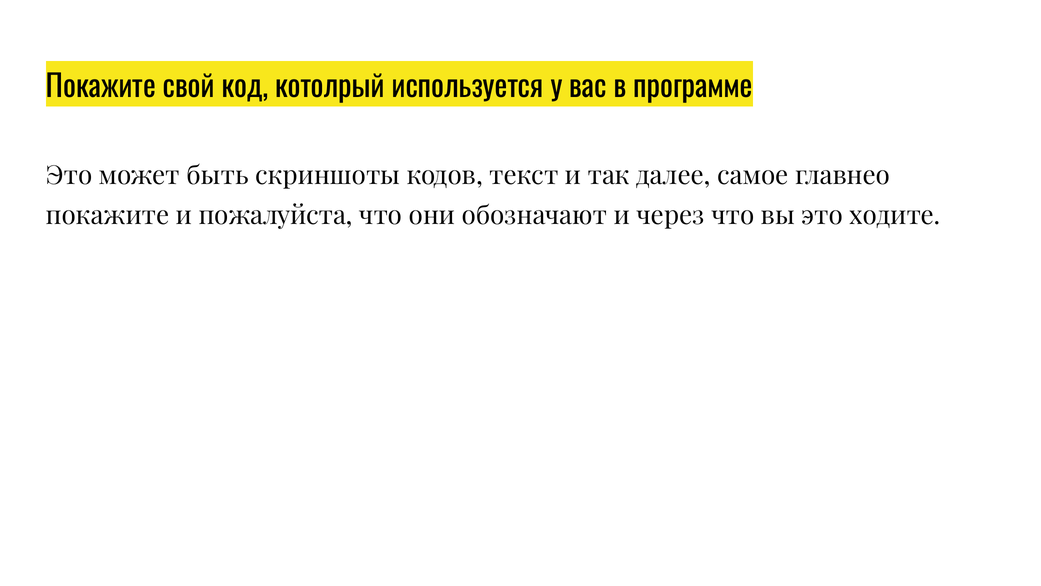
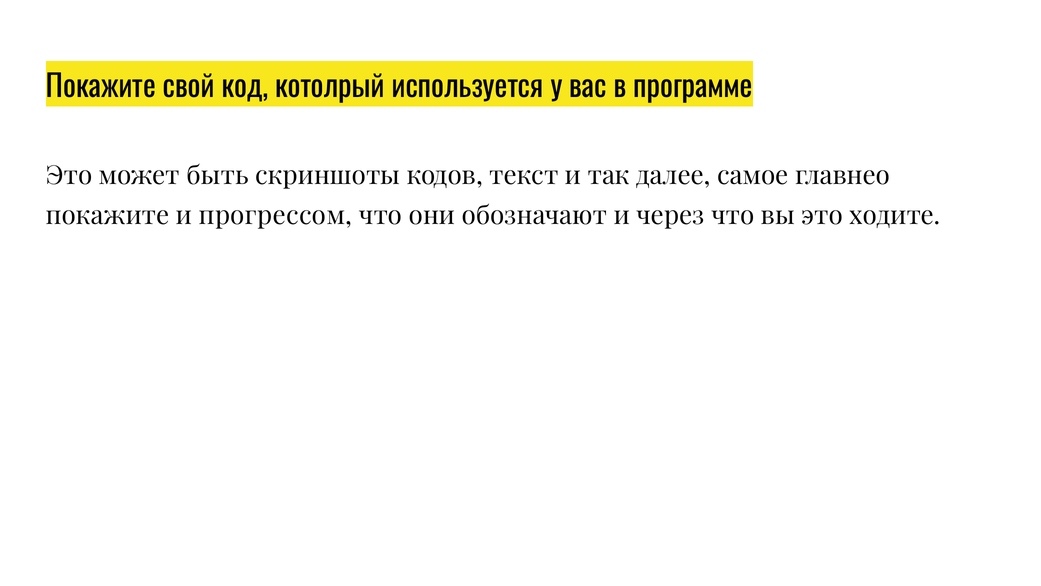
пожалуйста: пожалуйста -> прогрессом
